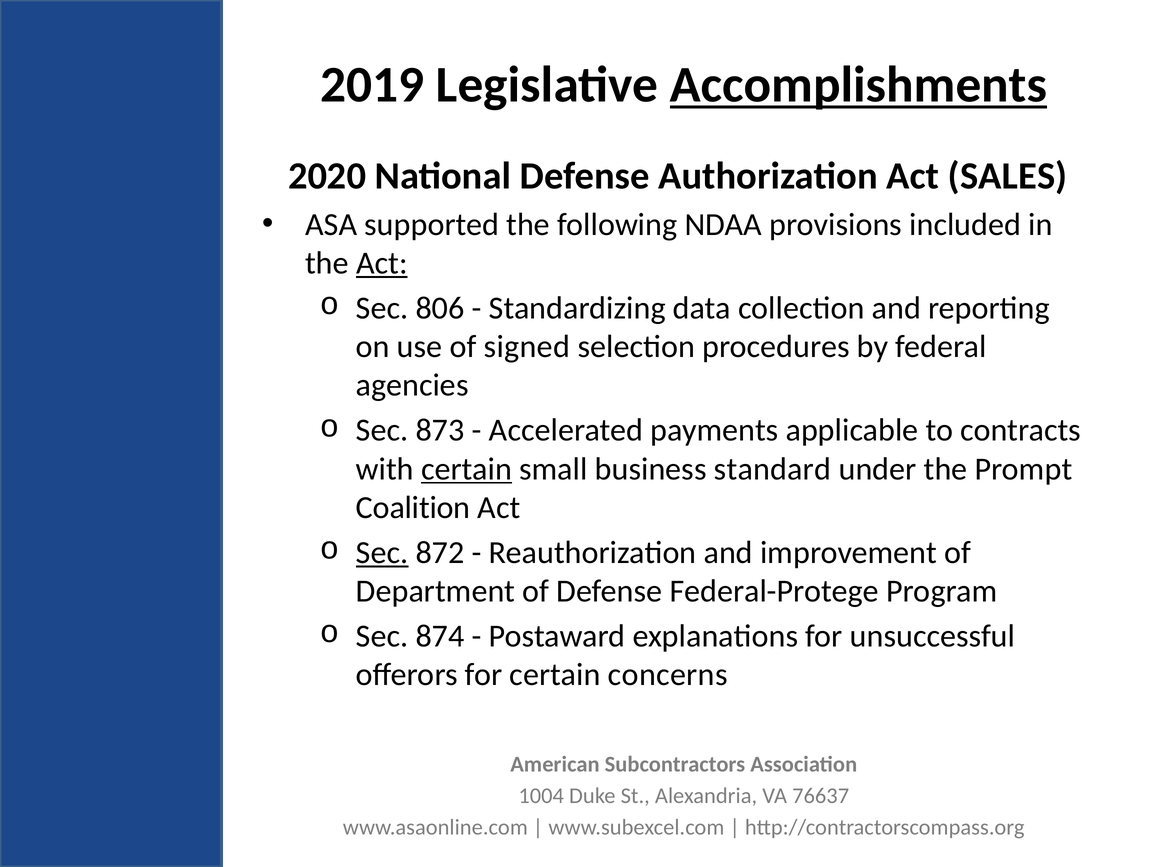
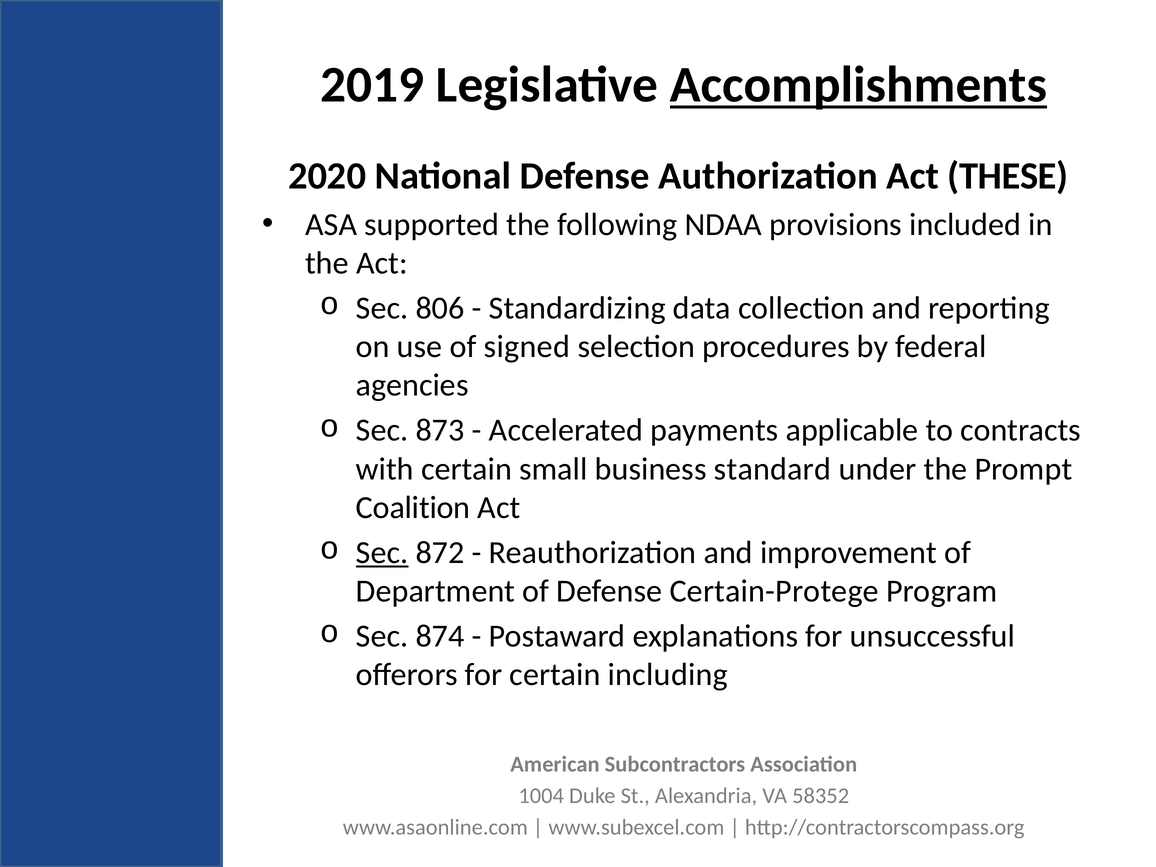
SALES: SALES -> THESE
Act at (382, 263) underline: present -> none
certain at (467, 469) underline: present -> none
Federal-Protege: Federal-Protege -> Certain-Protege
concerns: concerns -> including
76637: 76637 -> 58352
